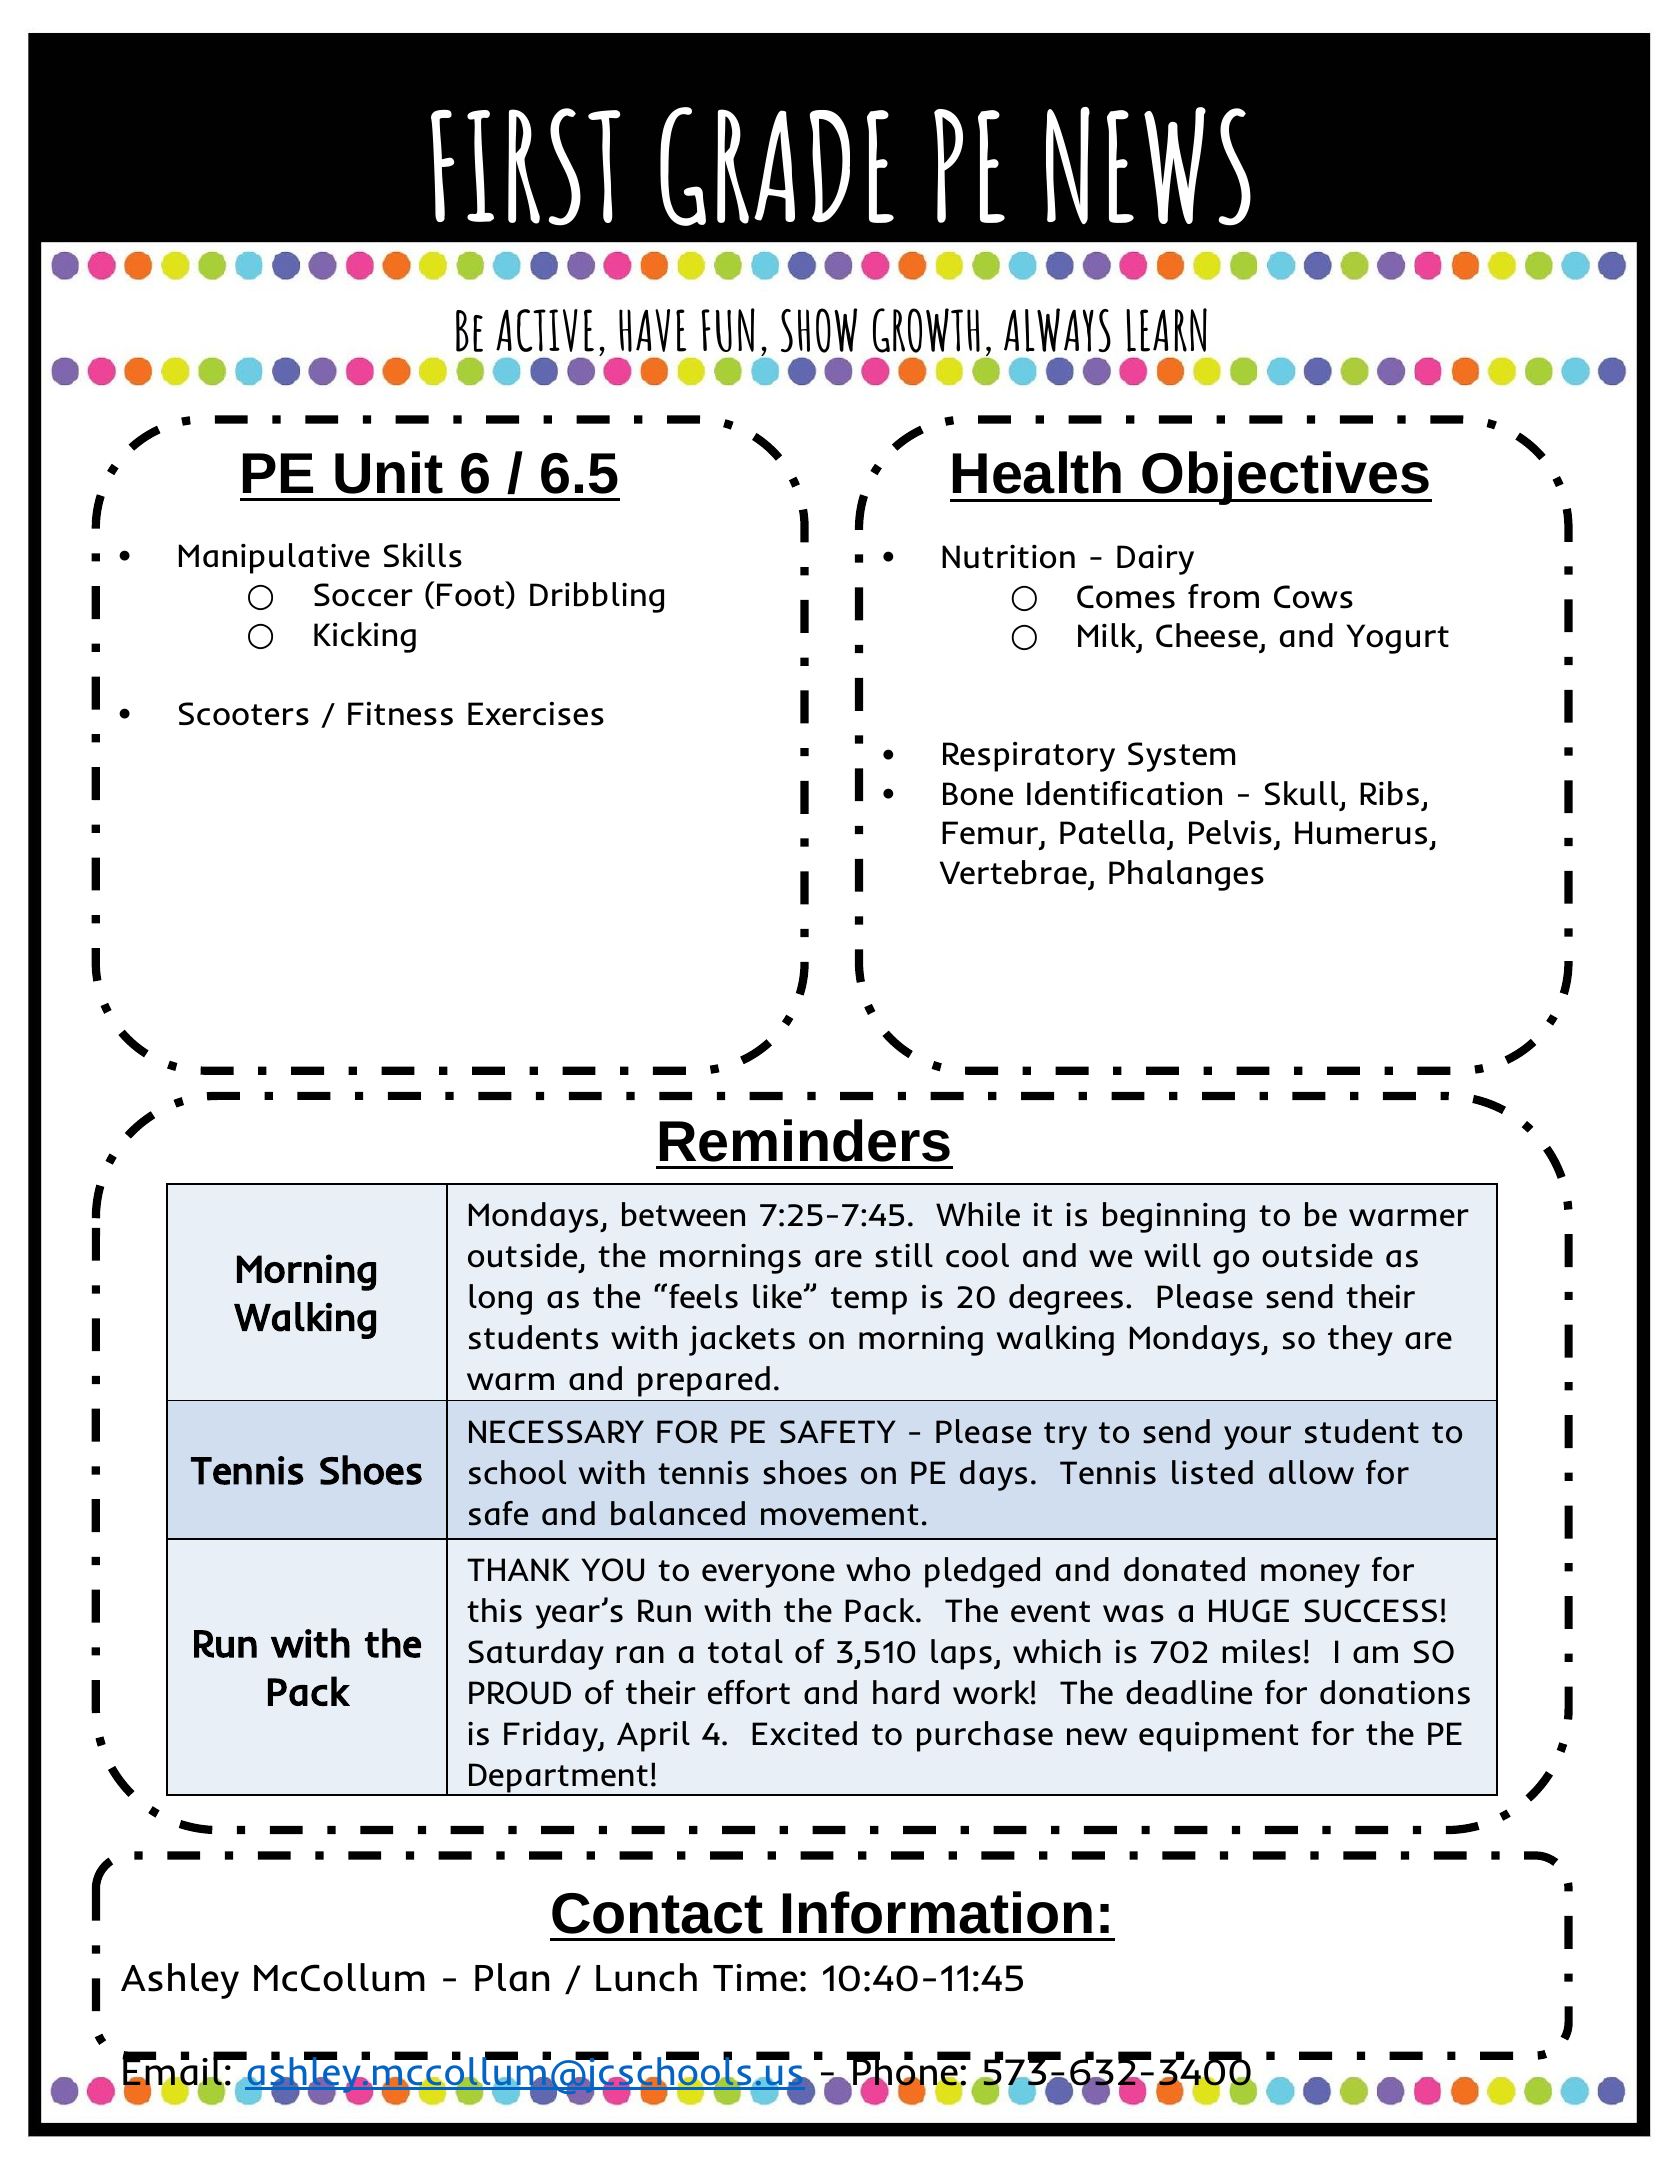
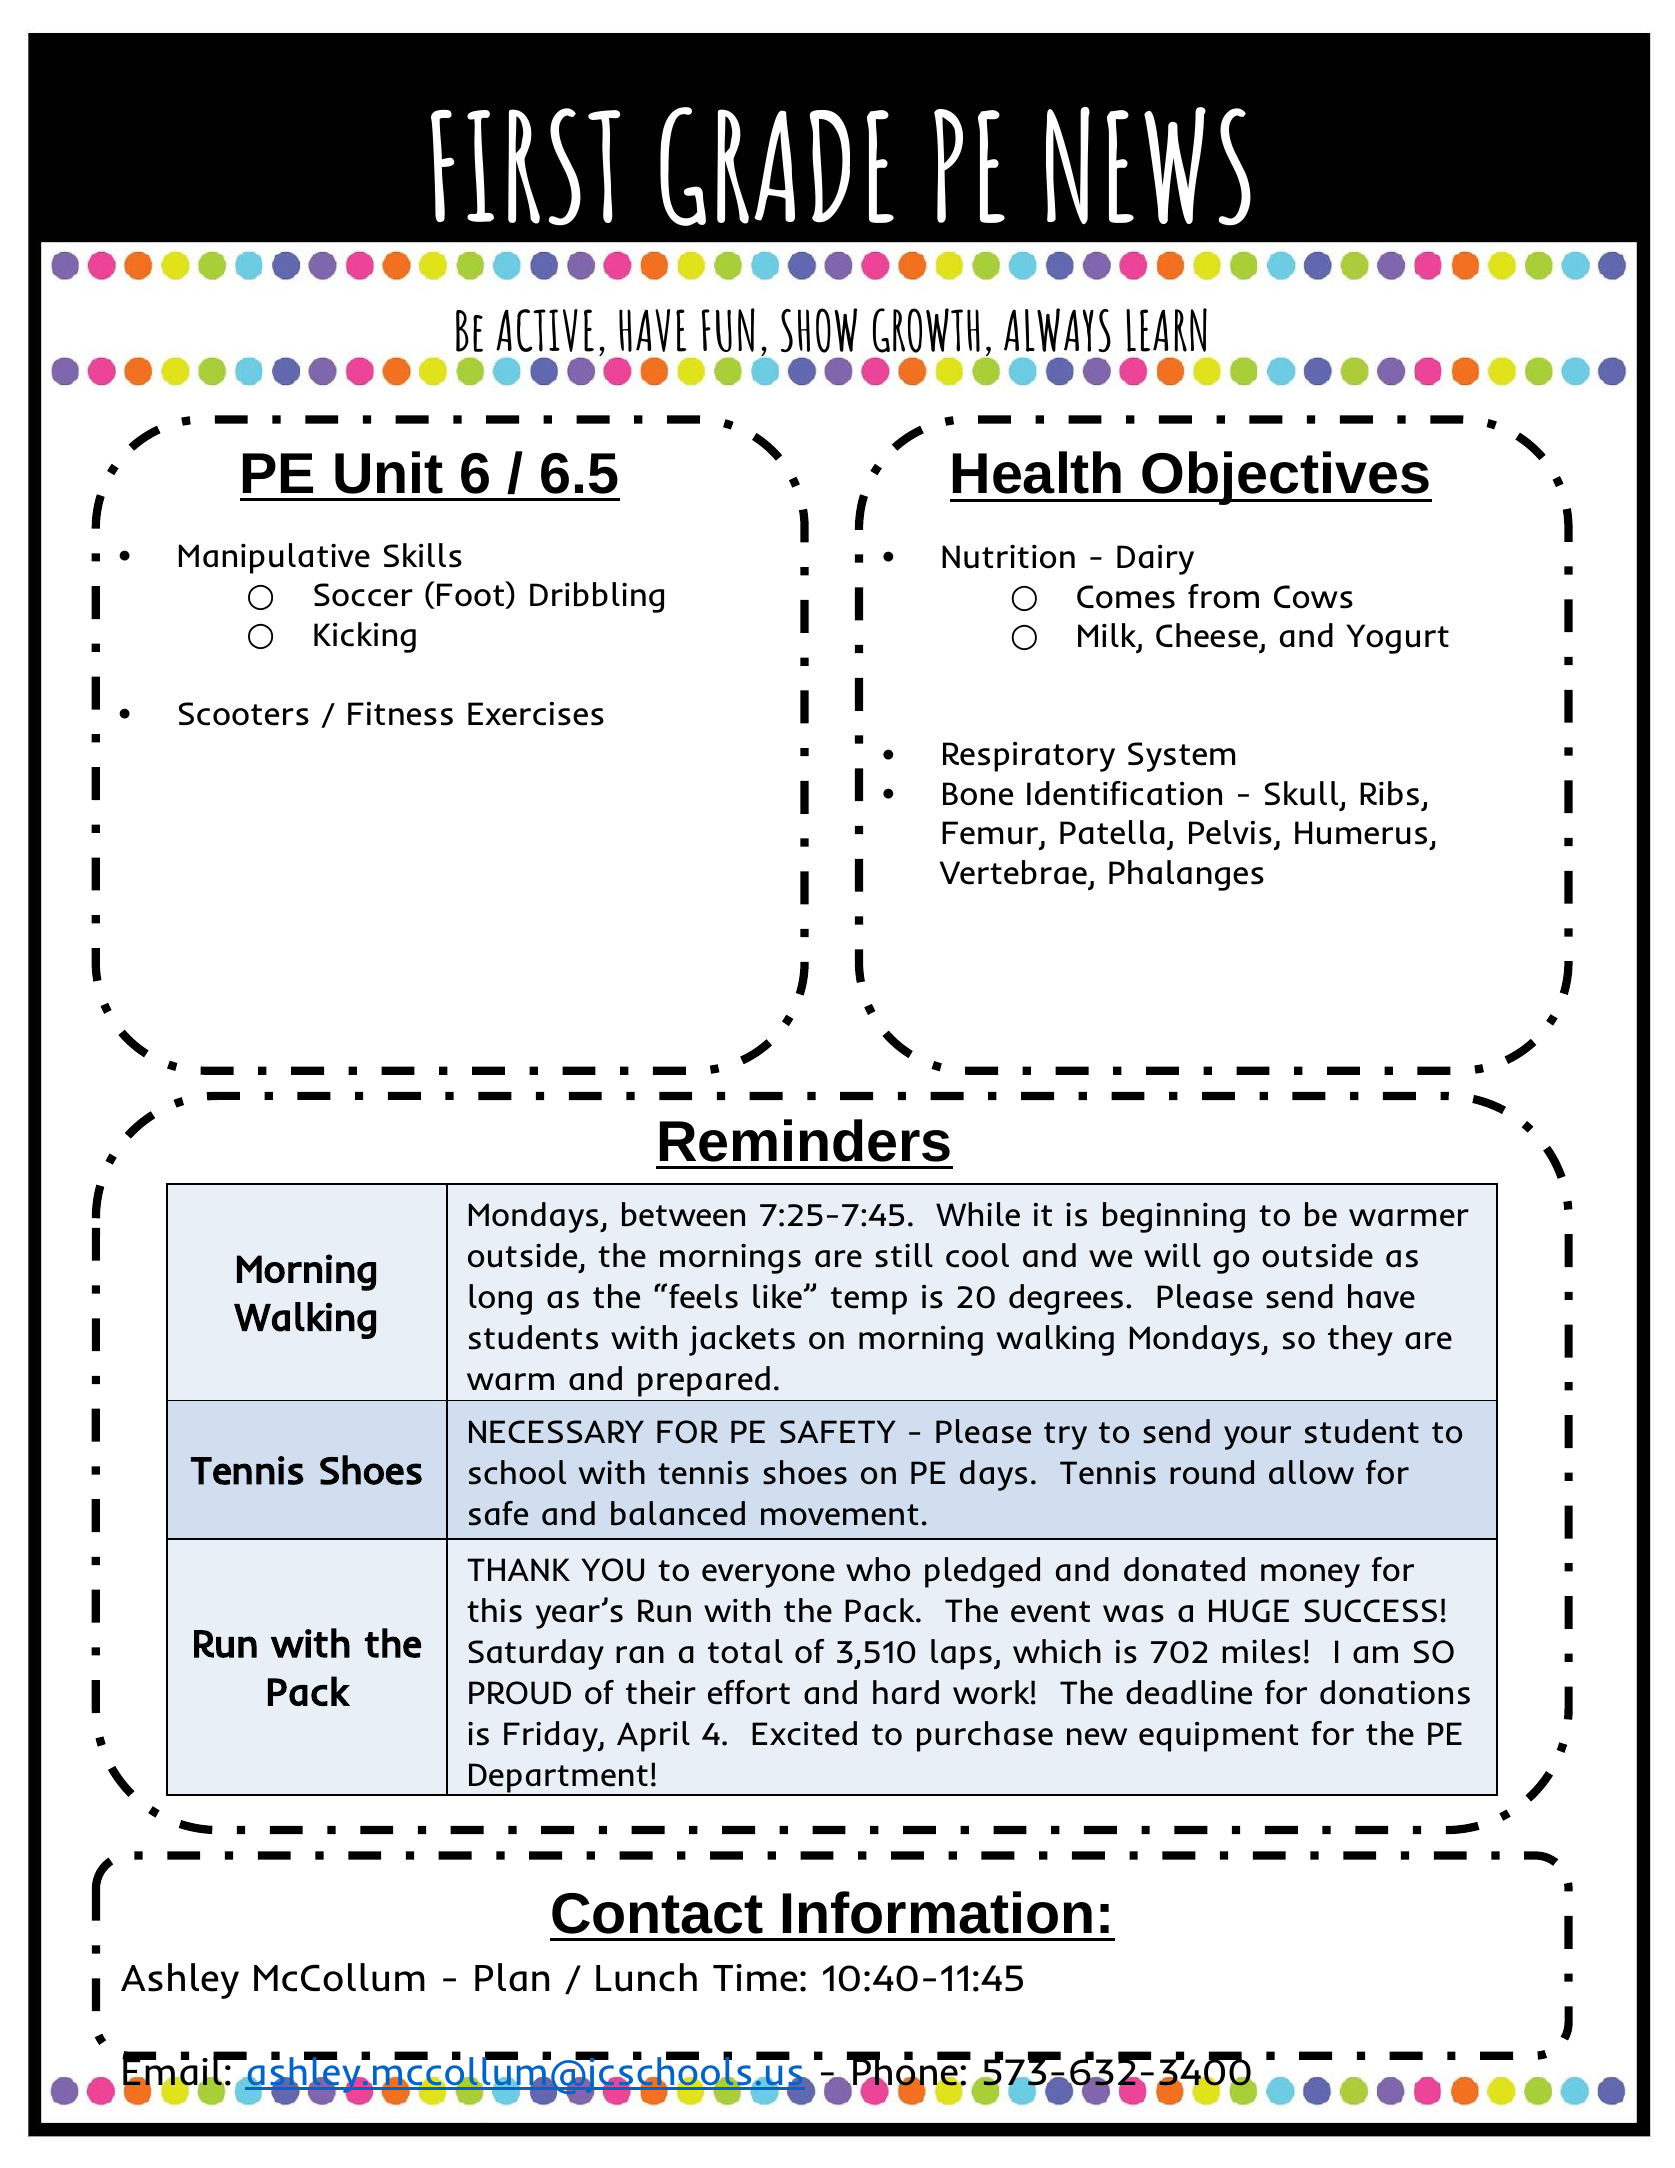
send their: their -> have
listed: listed -> round
